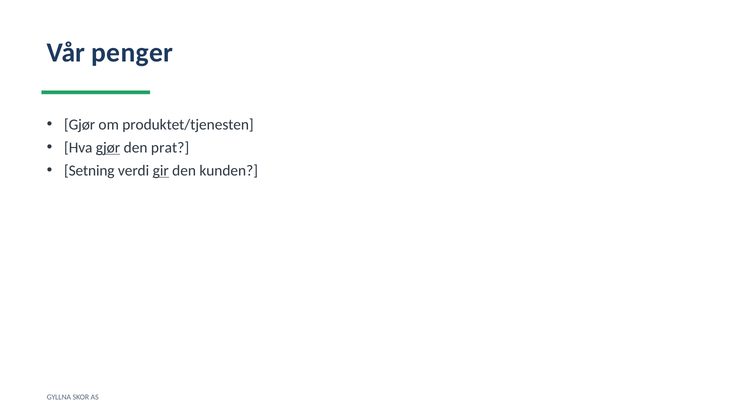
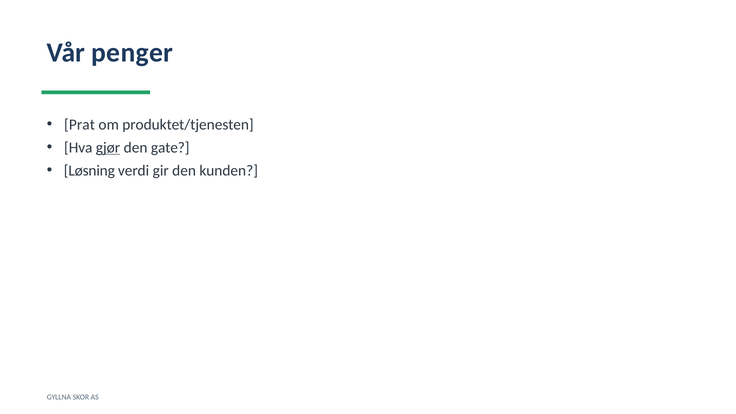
Gjør at (80, 125): Gjør -> Prat
prat: prat -> gate
Setning: Setning -> Løsning
gir underline: present -> none
